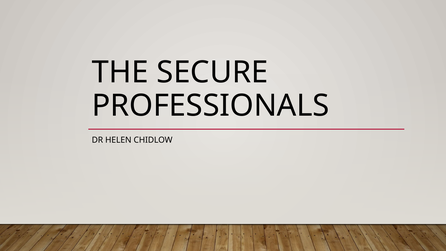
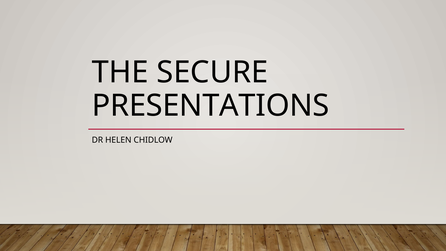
PROFESSIONALS: PROFESSIONALS -> PRESENTATIONS
